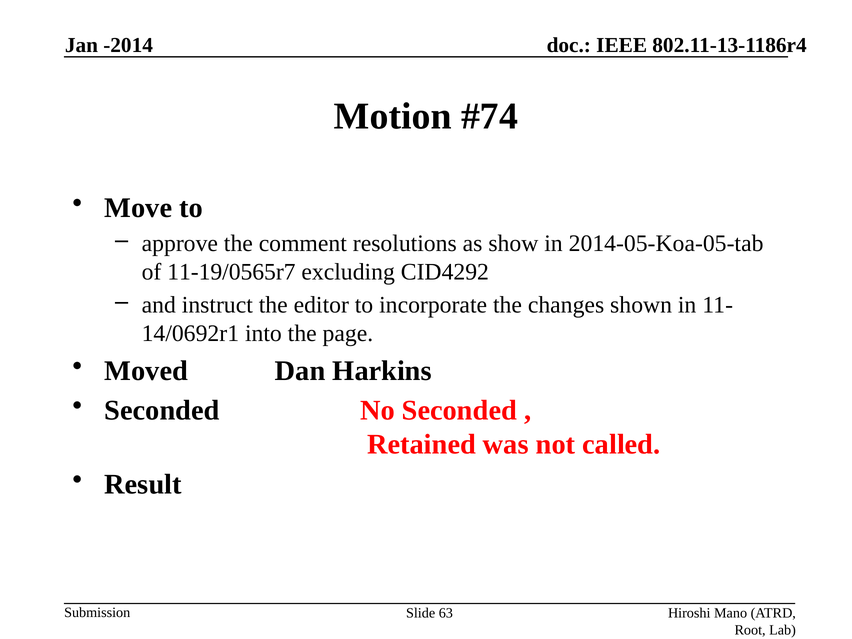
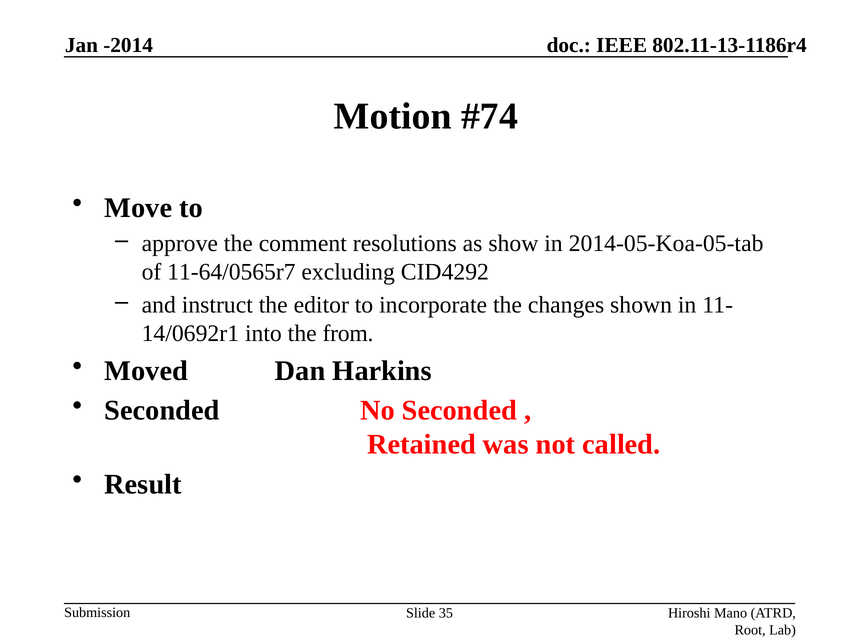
11-19/0565r7: 11-19/0565r7 -> 11-64/0565r7
page: page -> from
63: 63 -> 35
